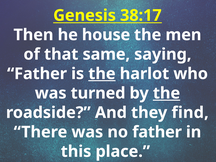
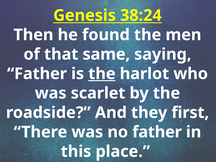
38:17: 38:17 -> 38:24
house: house -> found
turned: turned -> scarlet
the at (167, 93) underline: present -> none
find: find -> first
